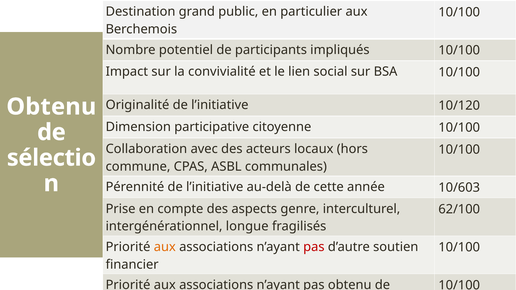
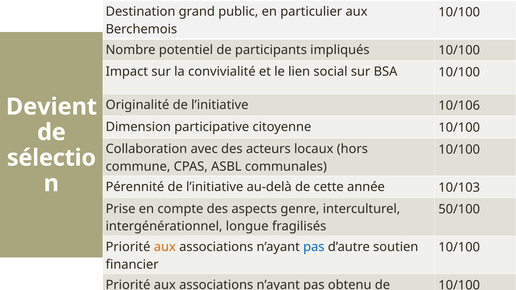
10/120: 10/120 -> 10/106
Obtenu at (51, 107): Obtenu -> Devient
10/603: 10/603 -> 10/103
62/100: 62/100 -> 50/100
pas at (314, 247) colour: red -> blue
